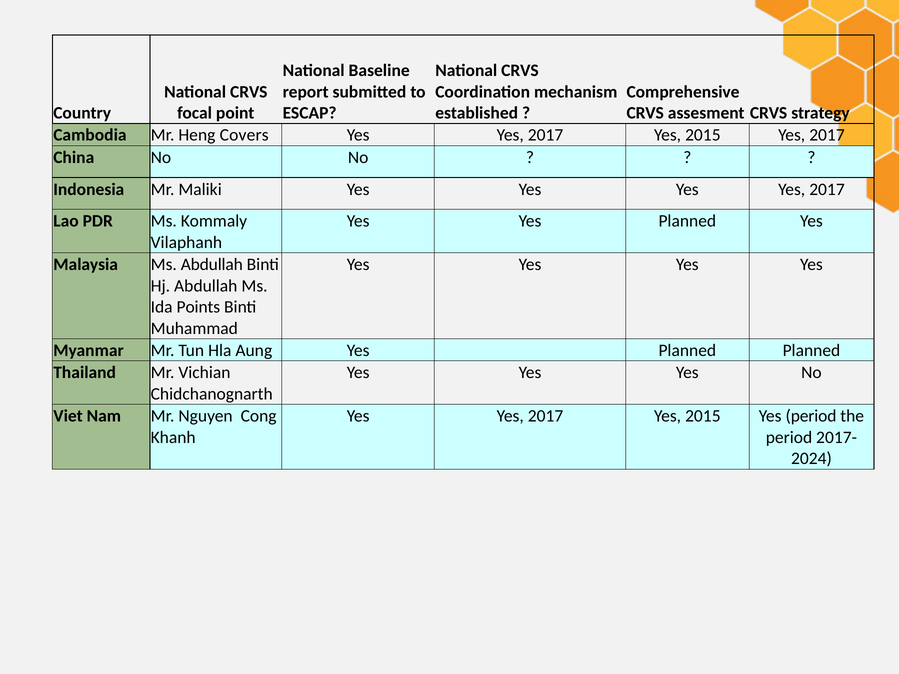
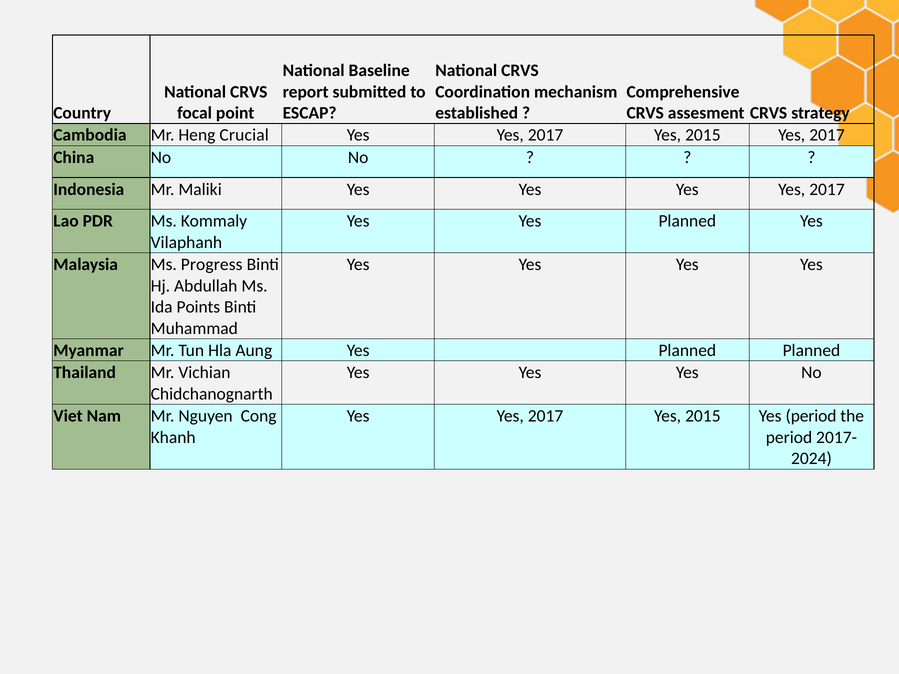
Covers: Covers -> Crucial
Ms Abdullah: Abdullah -> Progress
